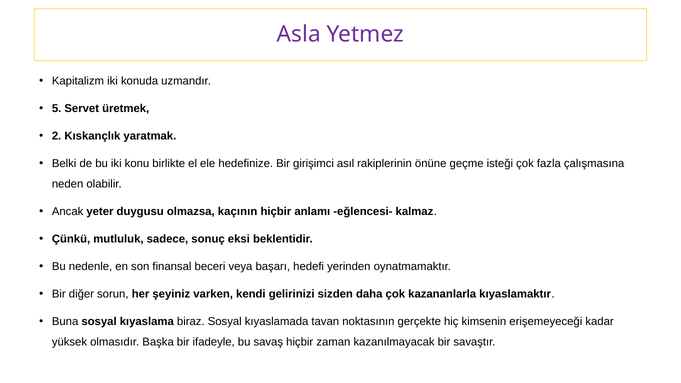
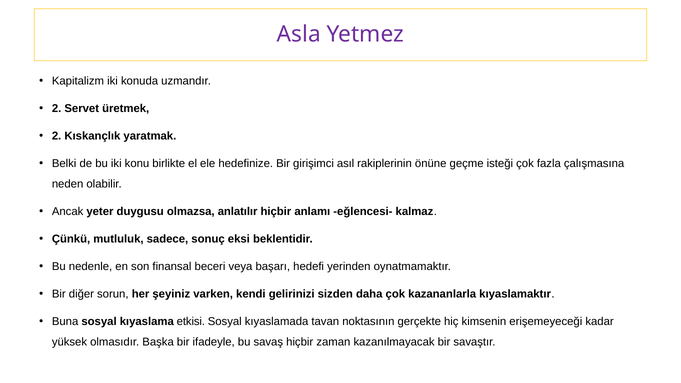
5 at (57, 109): 5 -> 2
kaçının: kaçının -> anlatılır
biraz: biraz -> etkisi
